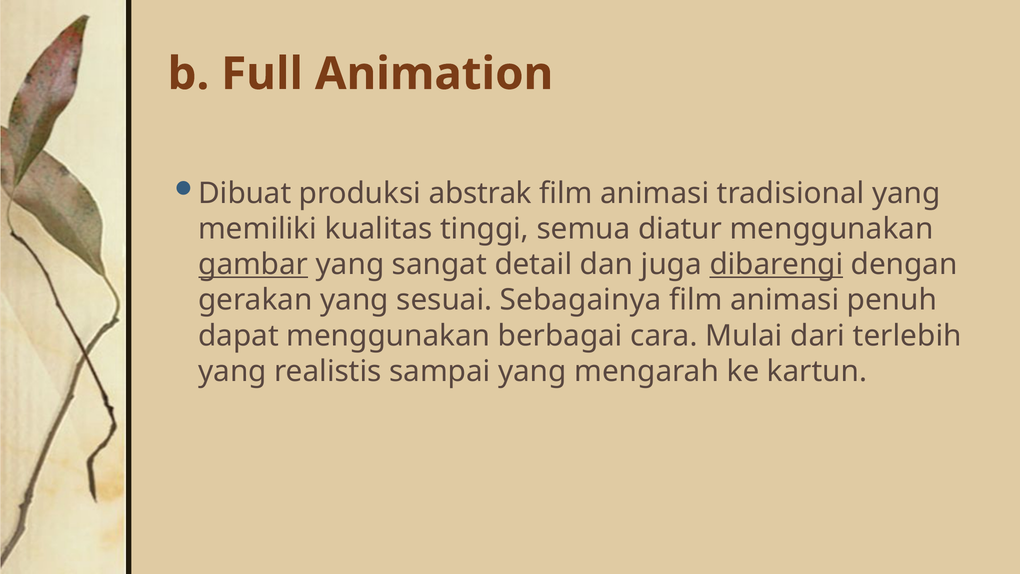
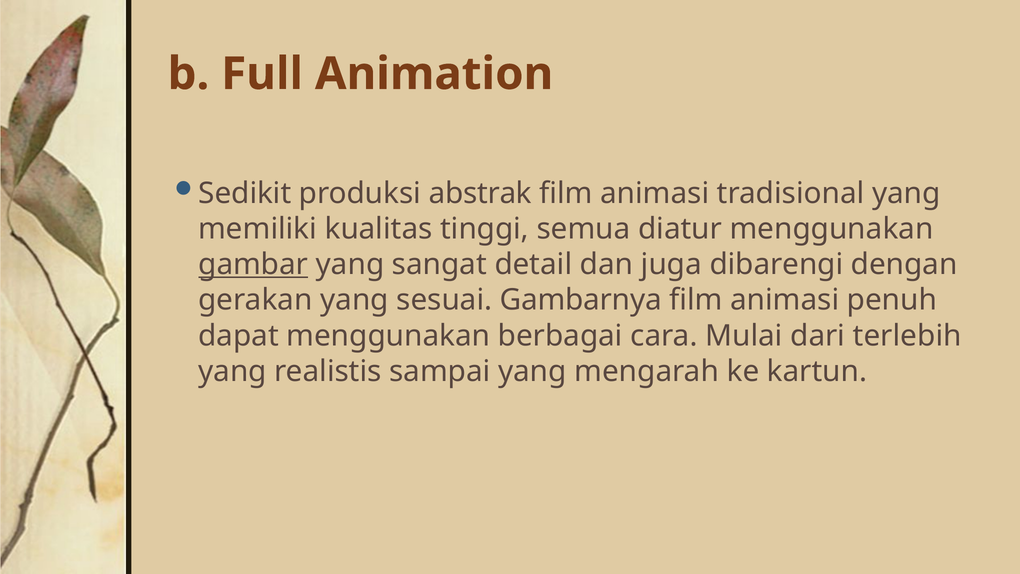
Dibuat: Dibuat -> Sedikit
dibarengi underline: present -> none
Sebagainya: Sebagainya -> Gambarnya
